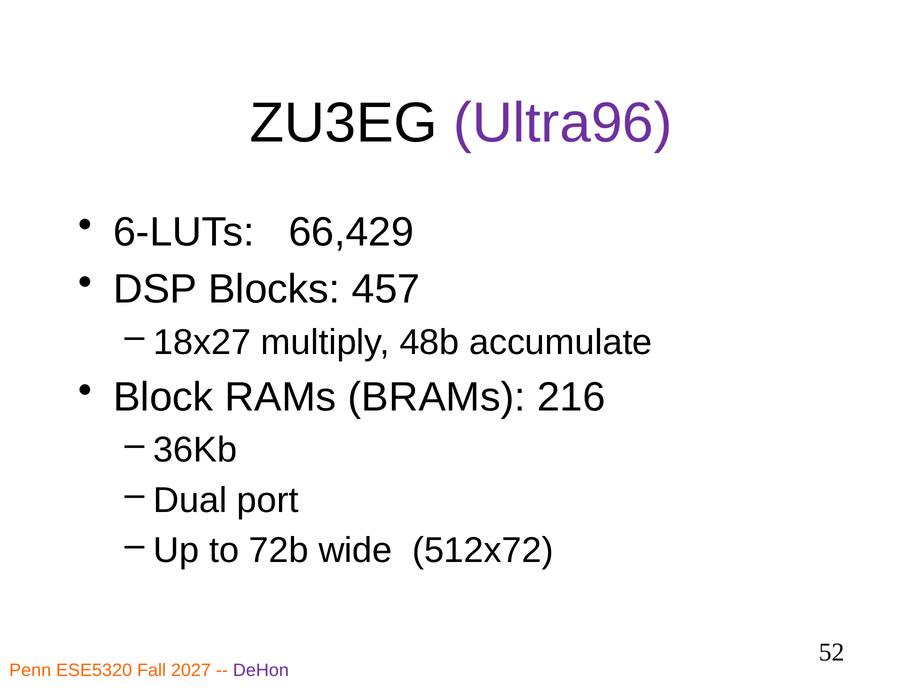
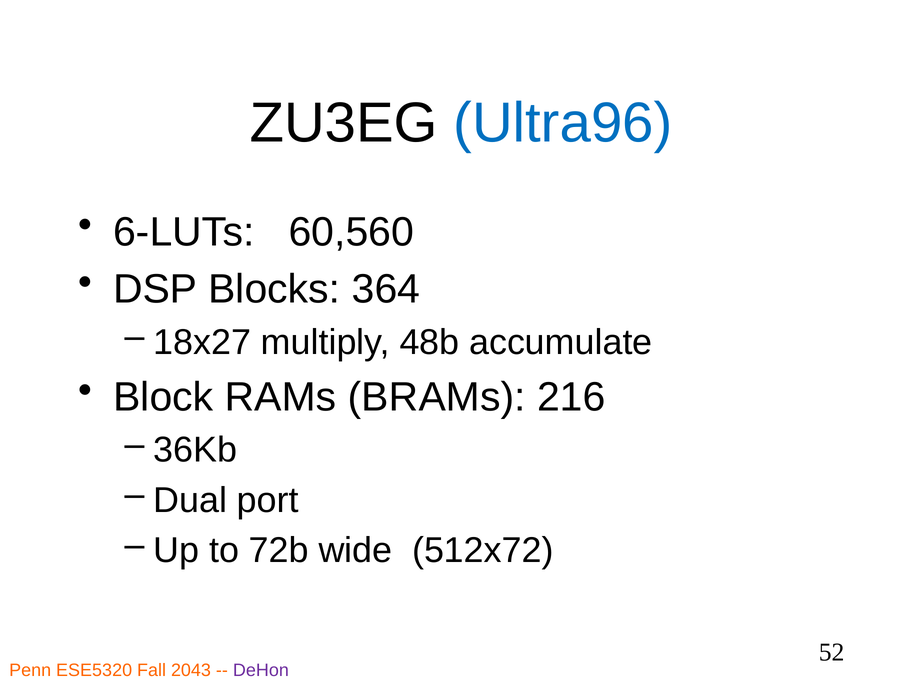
Ultra96 colour: purple -> blue
66,429: 66,429 -> 60,560
457: 457 -> 364
2027: 2027 -> 2043
